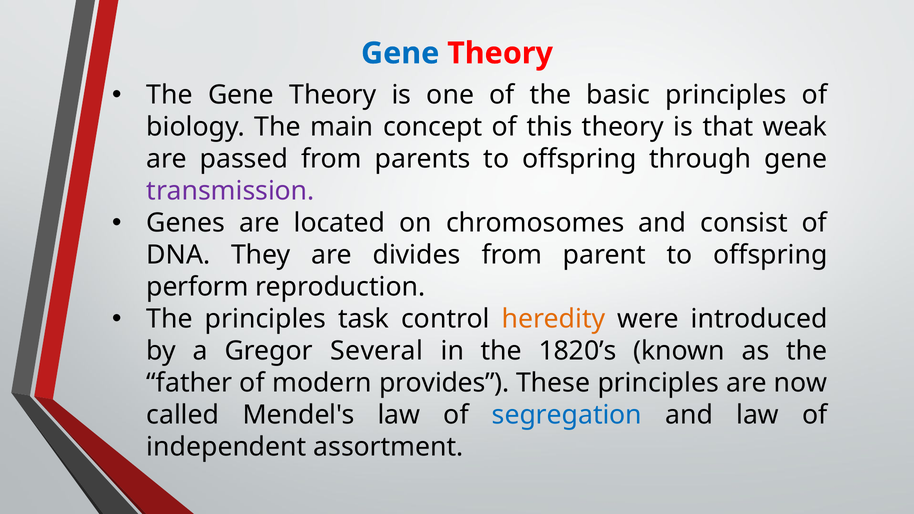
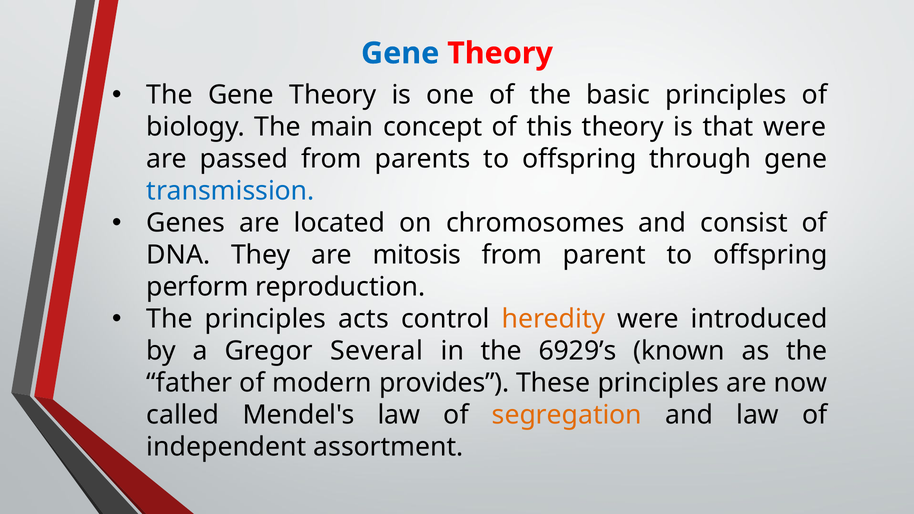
that weak: weak -> were
transmission colour: purple -> blue
divides: divides -> mitosis
task: task -> acts
1820’s: 1820’s -> 6929’s
segregation colour: blue -> orange
